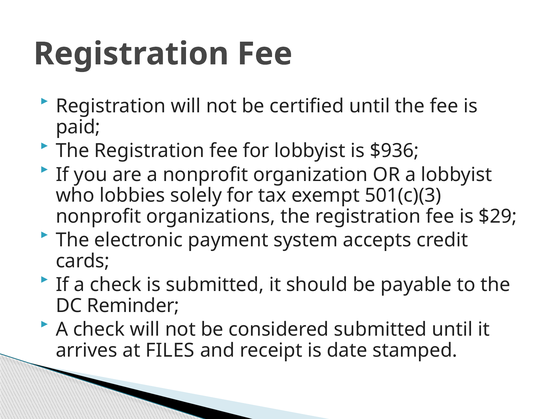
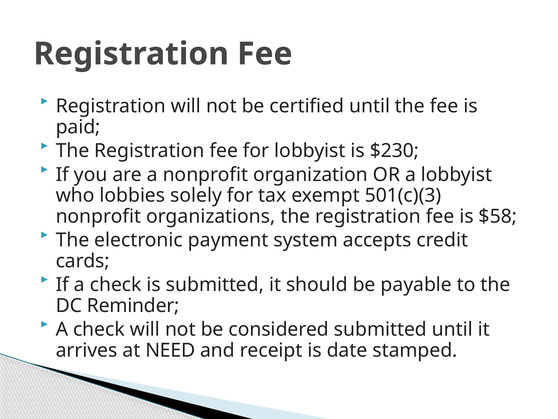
$936: $936 -> $230
$29: $29 -> $58
FILES: FILES -> NEED
